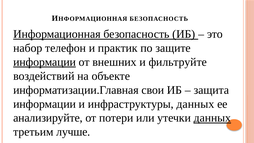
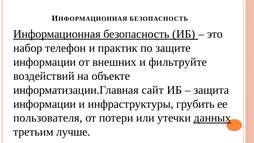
информации at (45, 62) underline: present -> none
свои: свои -> сайт
инфраструктуры данных: данных -> грубить
анализируйте: анализируйте -> пользователя
